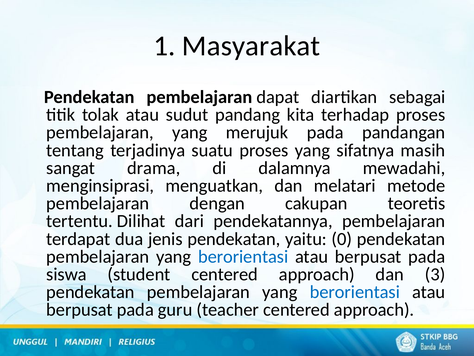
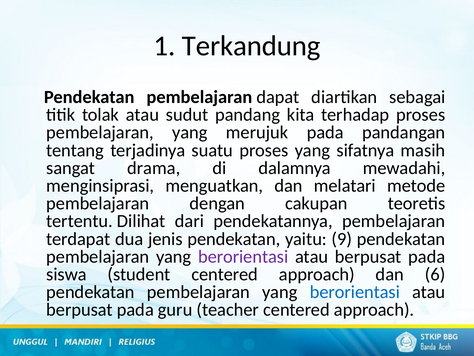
Masyarakat: Masyarakat -> Terkandung
0: 0 -> 9
berorientasi at (243, 256) colour: blue -> purple
3: 3 -> 6
